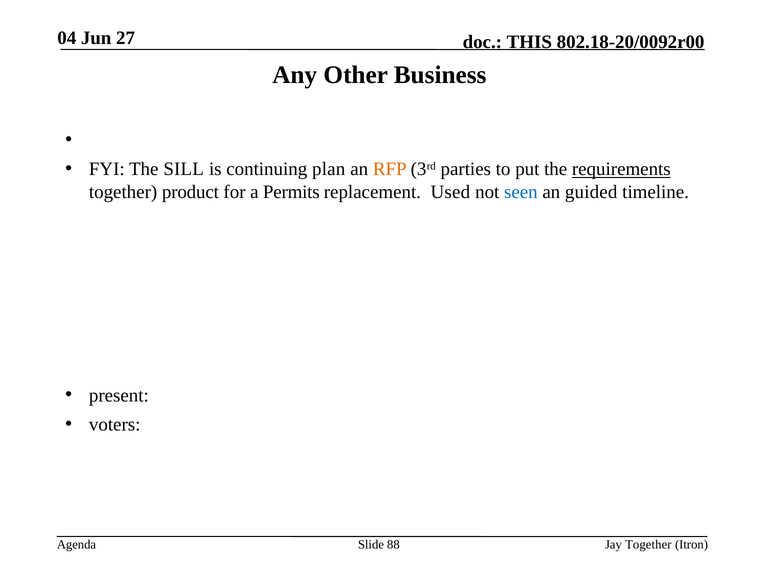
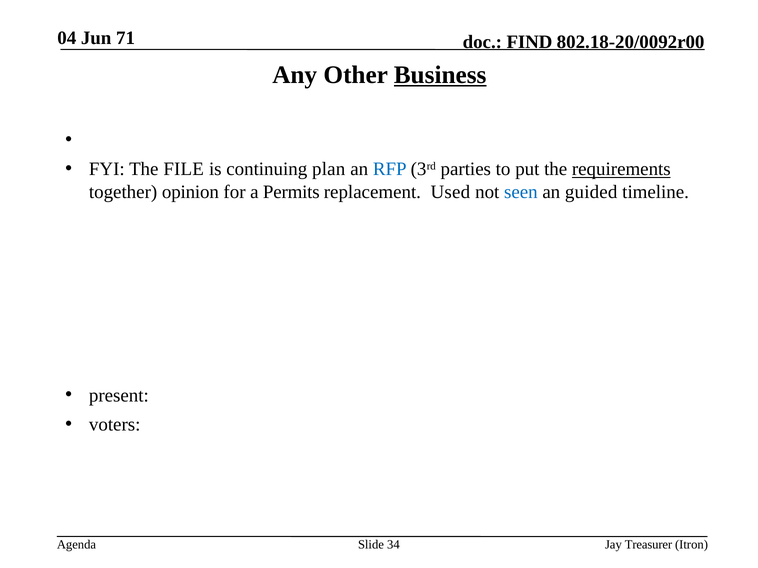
27: 27 -> 71
THIS: THIS -> FIND
Business underline: none -> present
SILL: SILL -> FILE
RFP colour: orange -> blue
product: product -> opinion
88: 88 -> 34
Jay Together: Together -> Treasurer
